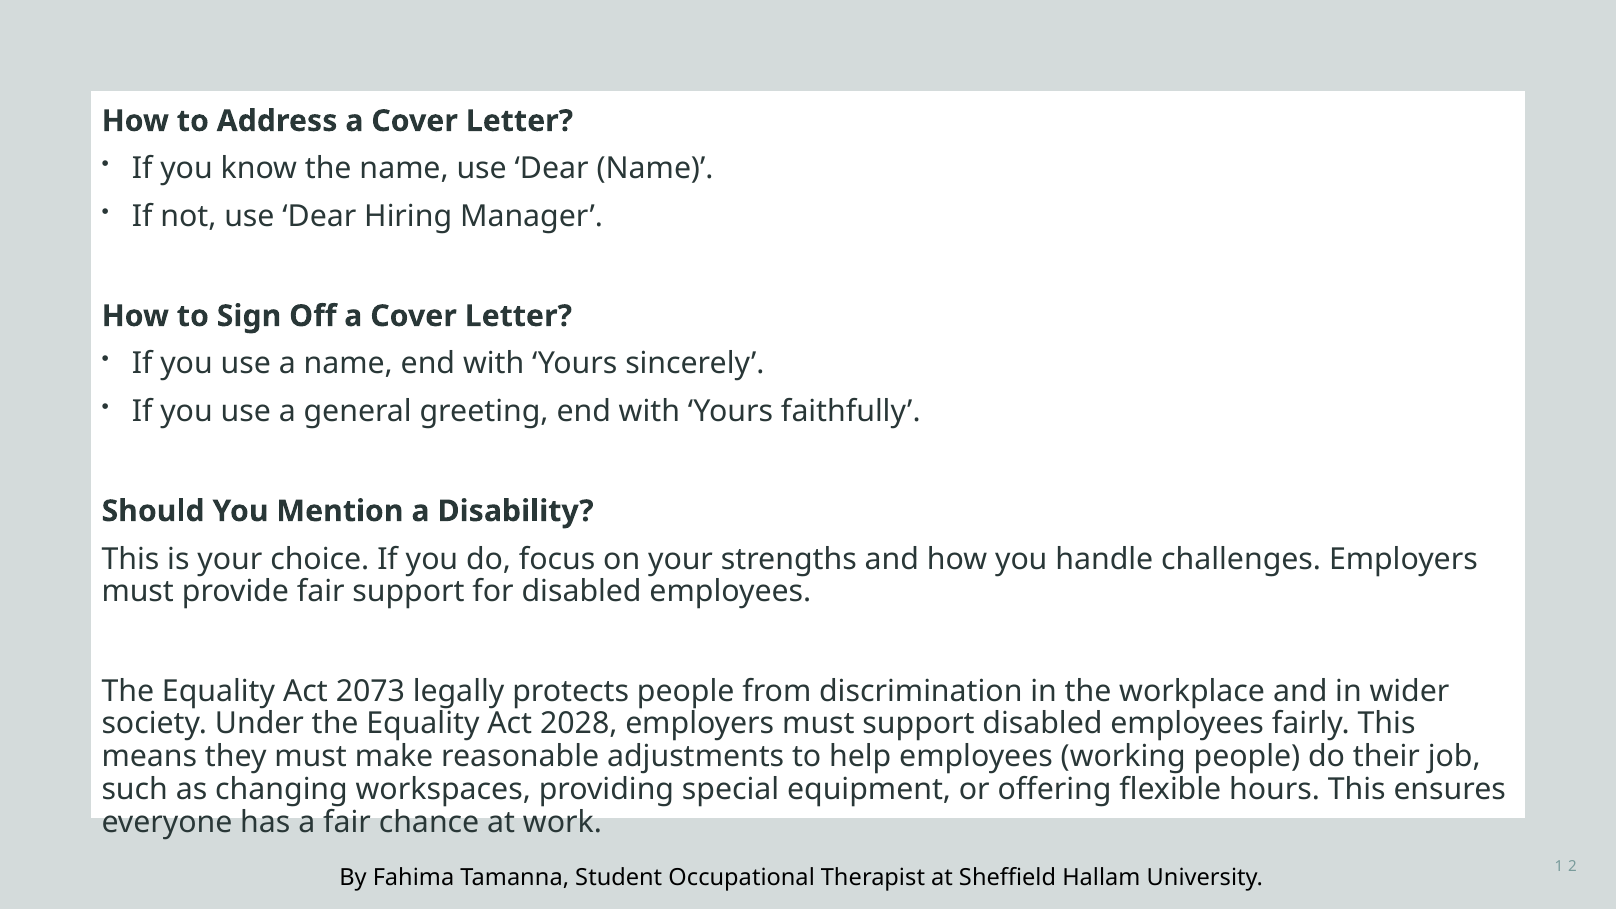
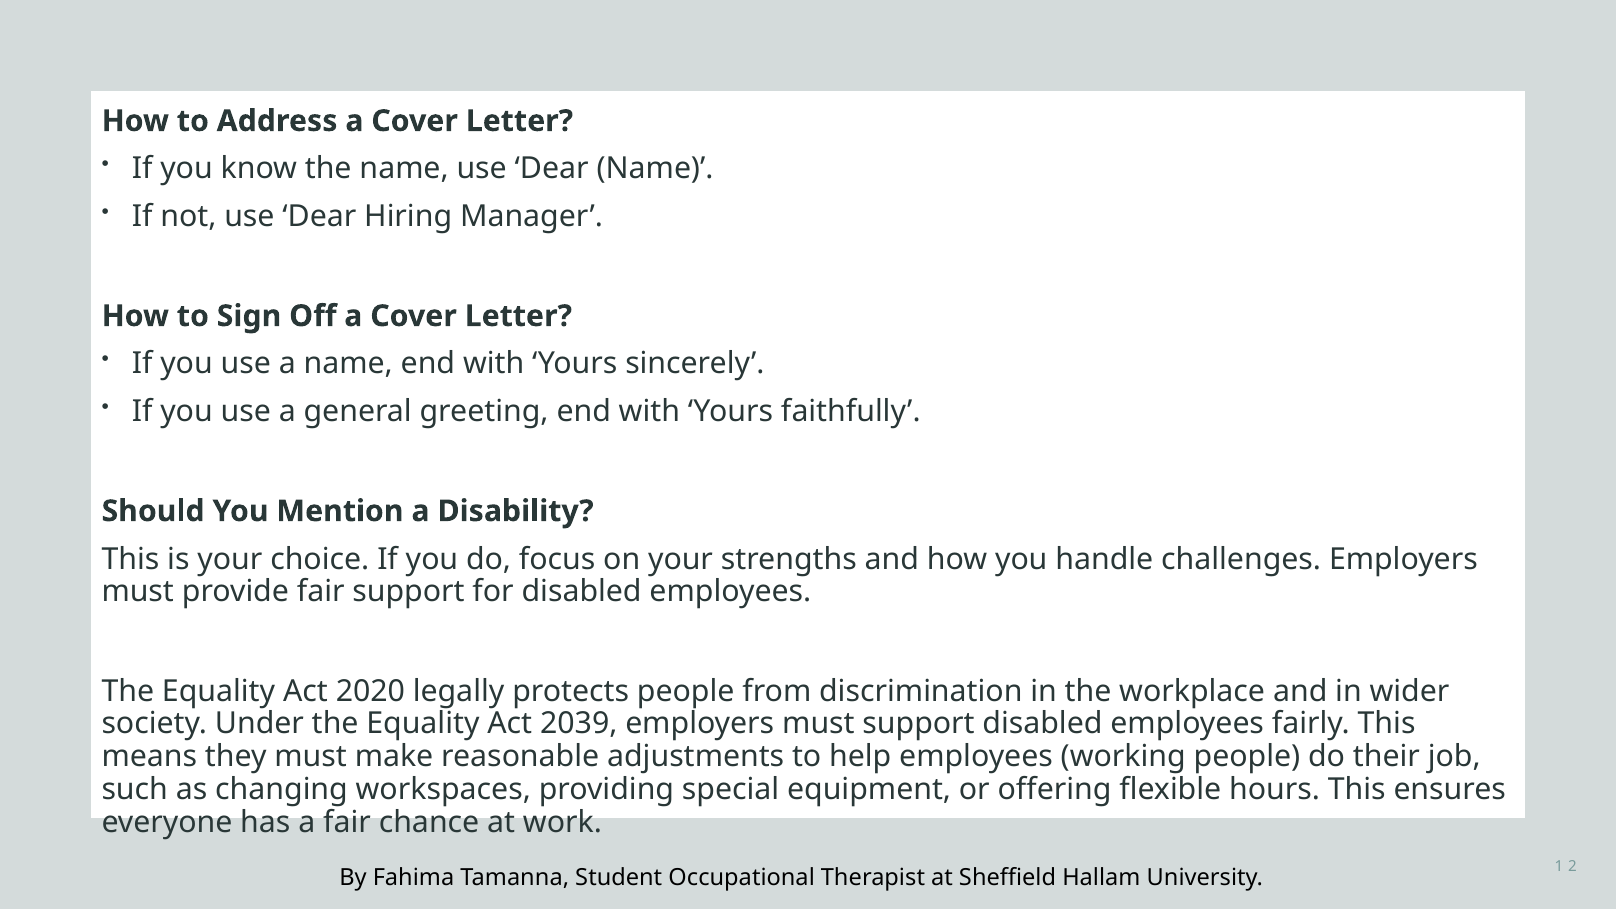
2073: 2073 -> 2020
2028: 2028 -> 2039
